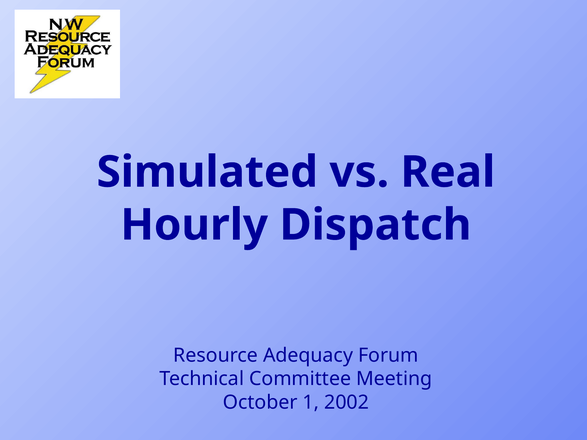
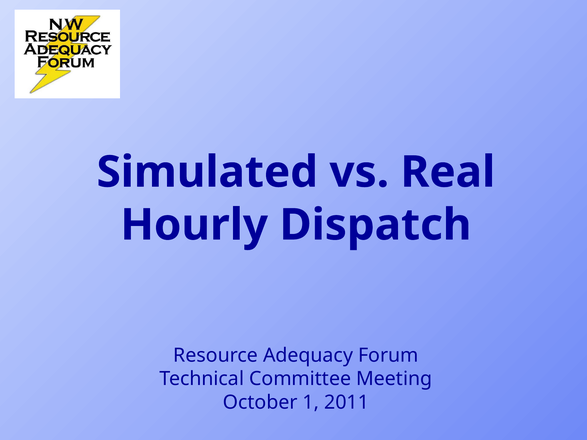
2002: 2002 -> 2011
